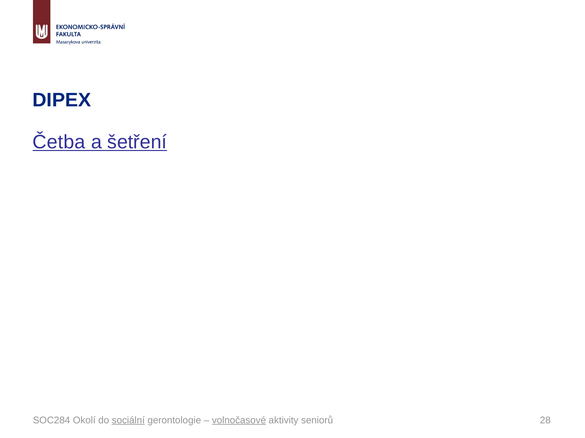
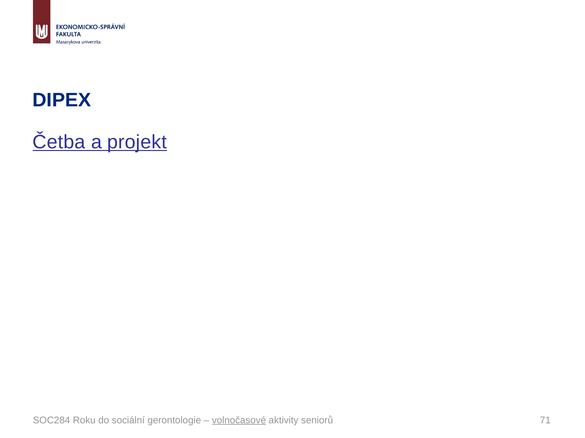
šetření: šetření -> projekt
Okolí: Okolí -> Roku
sociální underline: present -> none
28: 28 -> 71
